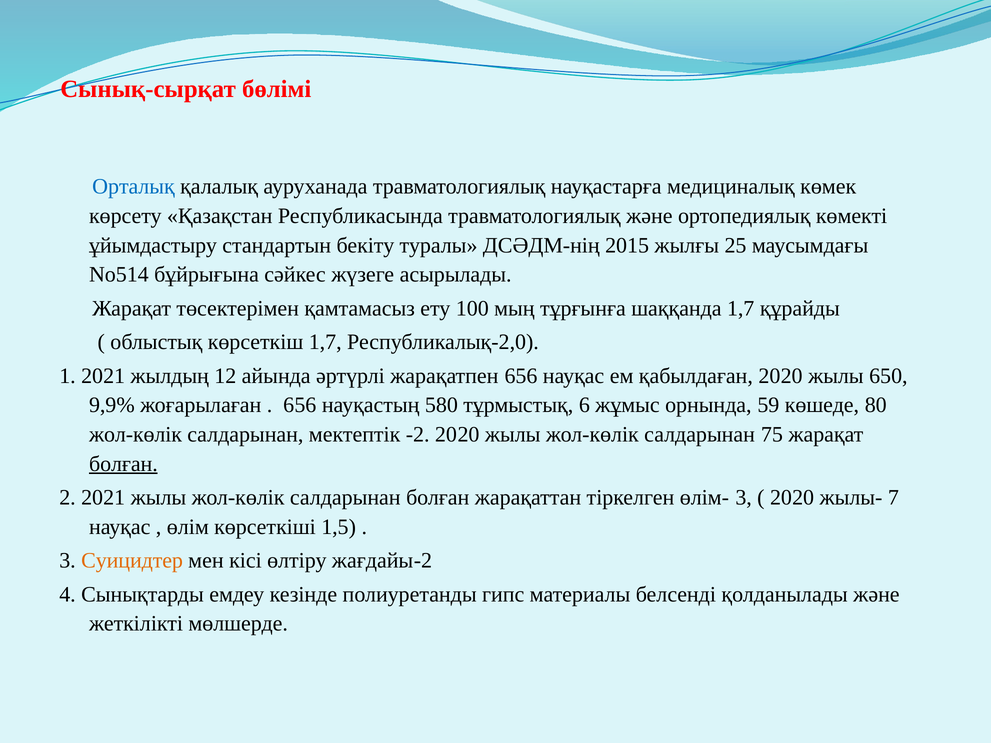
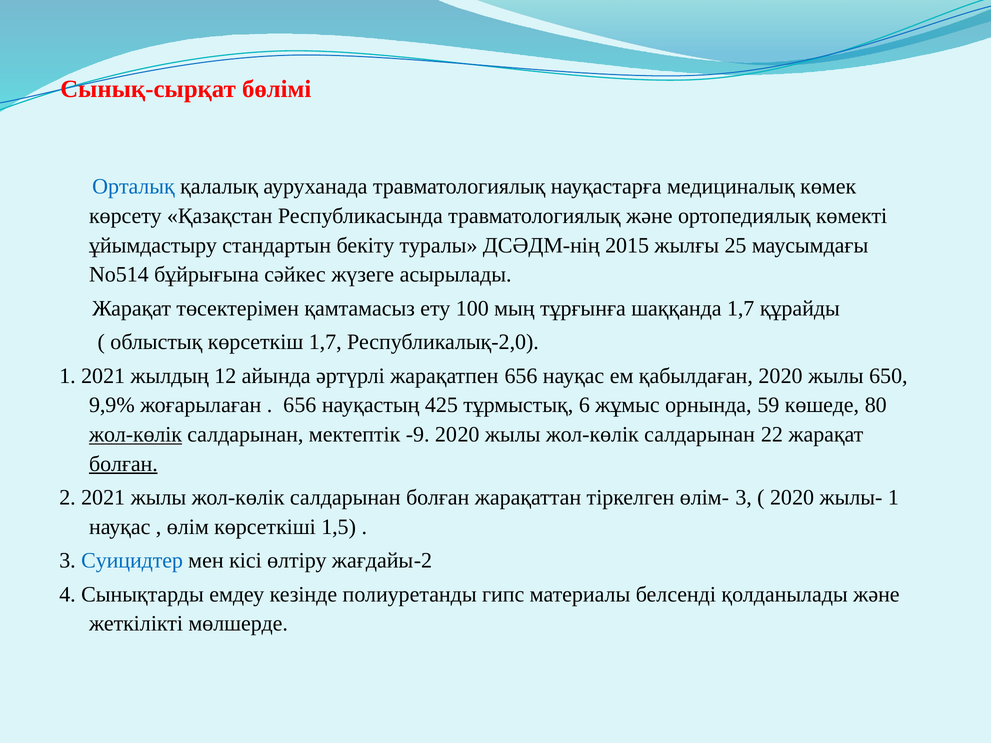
580: 580 -> 425
жол-көлік at (135, 435) underline: none -> present
-2: -2 -> -9
75: 75 -> 22
жылы- 7: 7 -> 1
Суицидтер colour: orange -> blue
